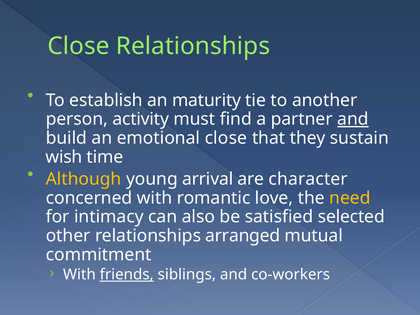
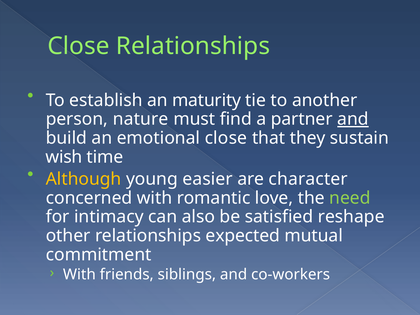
activity: activity -> nature
arrival: arrival -> easier
need colour: yellow -> light green
selected: selected -> reshape
arranged: arranged -> expected
friends underline: present -> none
